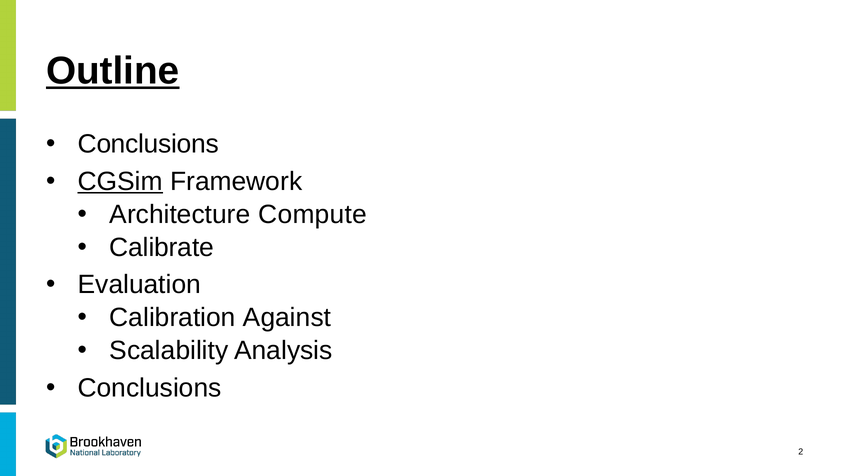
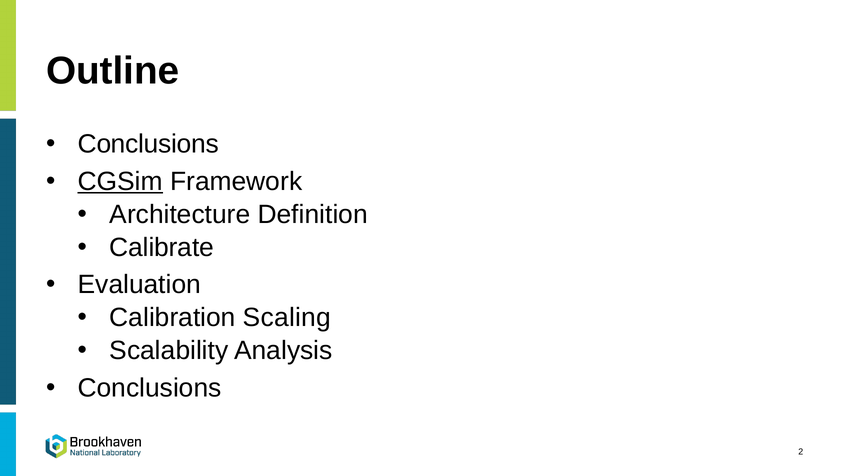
Outline underline: present -> none
Compute: Compute -> Definition
Against: Against -> Scaling
